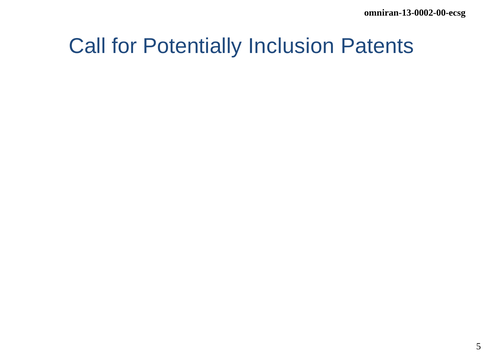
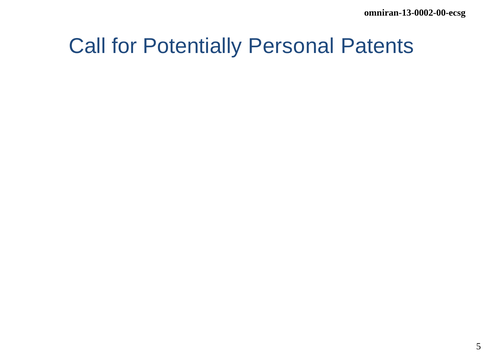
Inclusion: Inclusion -> Personal
